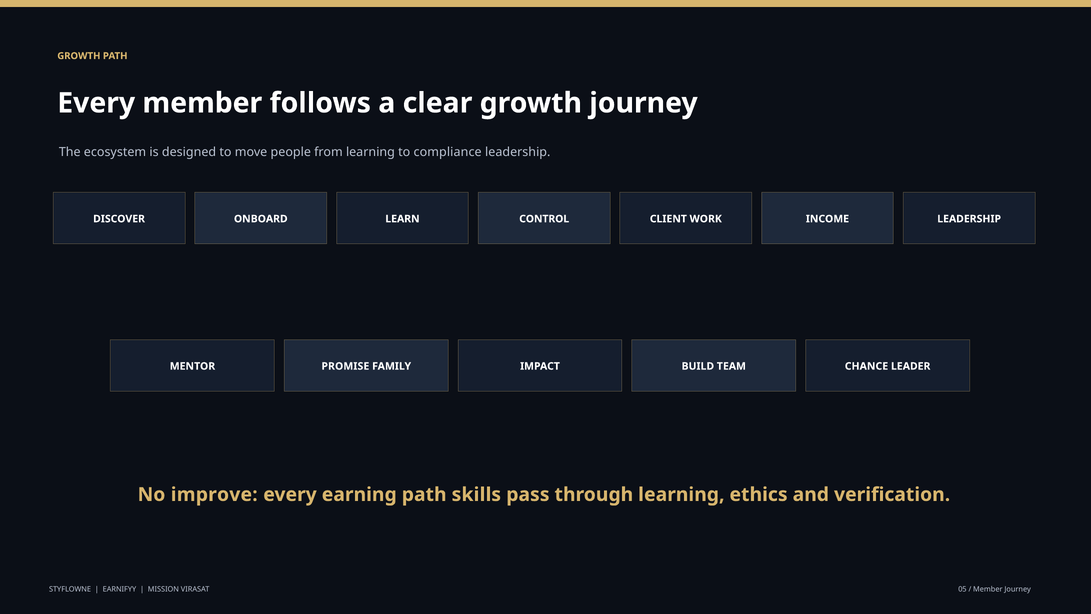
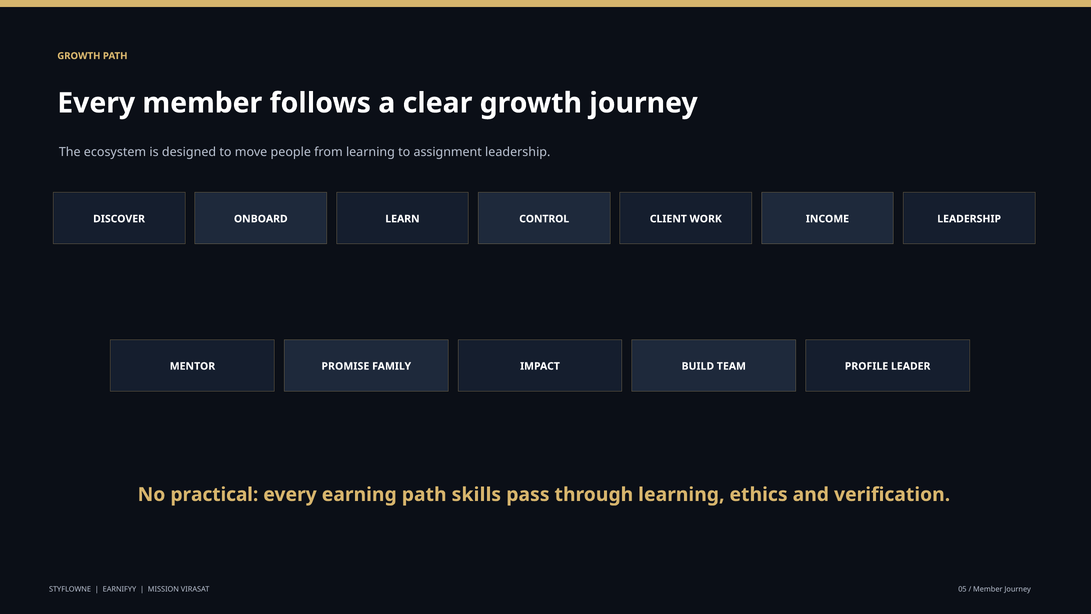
compliance: compliance -> assignment
CHANCE: CHANCE -> PROFILE
improve: improve -> practical
